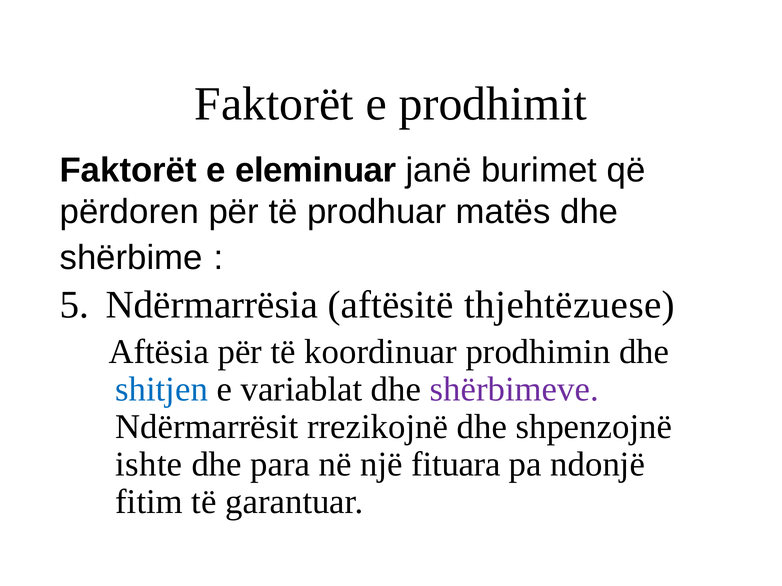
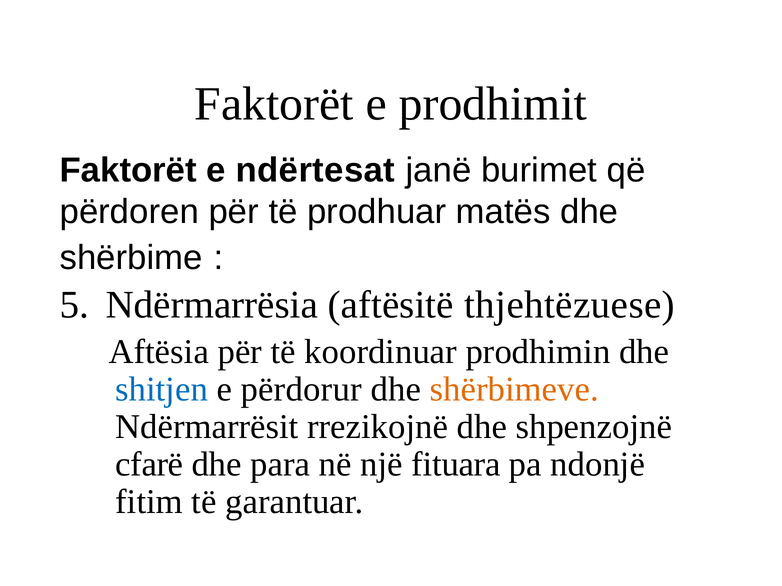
eleminuar: eleminuar -> ndërtesat
variablat: variablat -> përdorur
shërbimeve colour: purple -> orange
ishte: ishte -> cfarë
